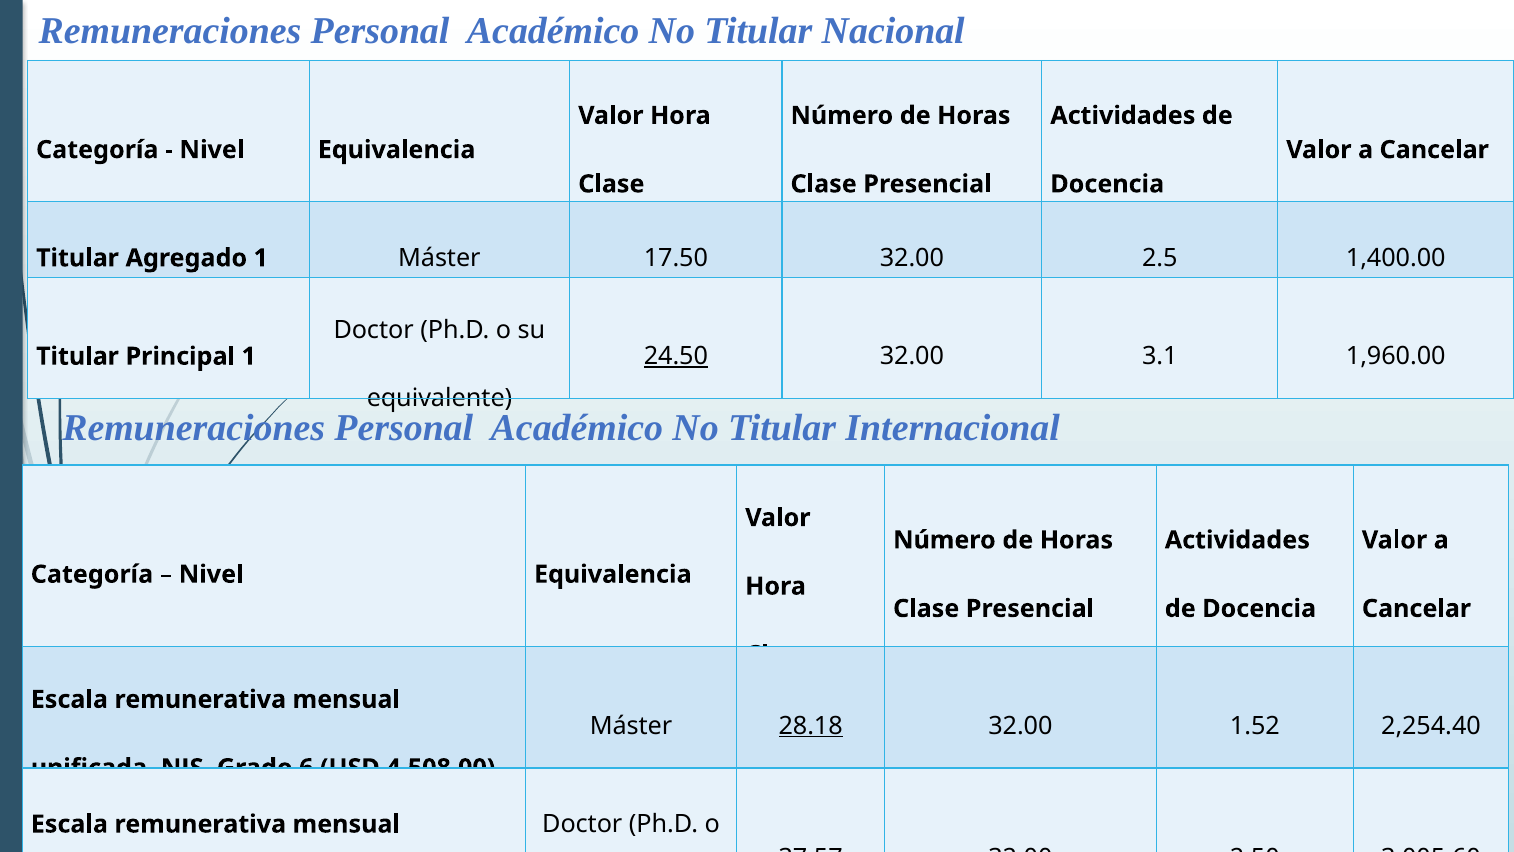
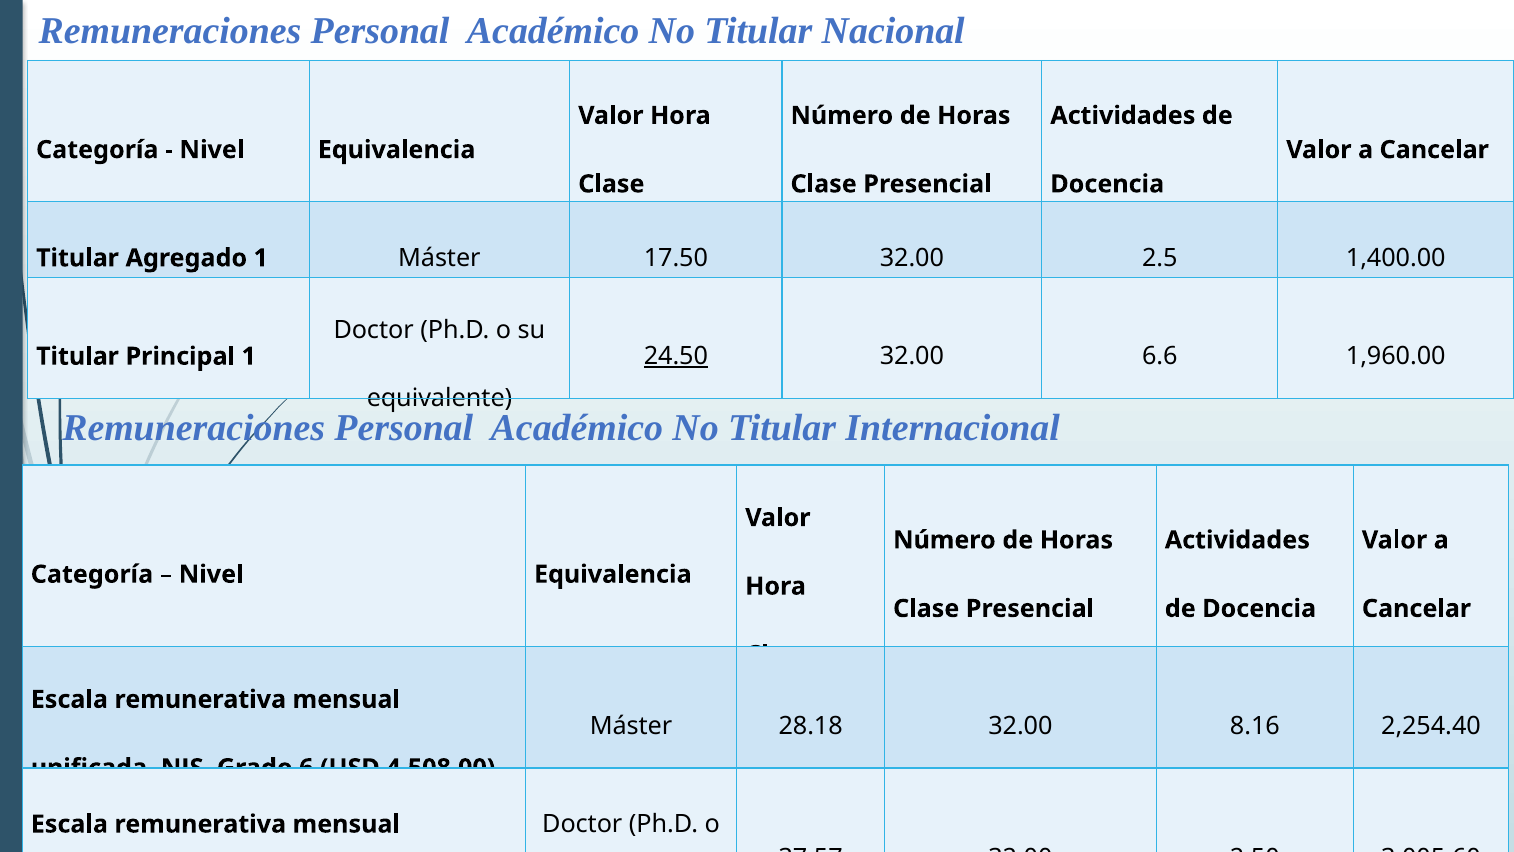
3.1: 3.1 -> 6.6
28.18 underline: present -> none
1.52: 1.52 -> 8.16
